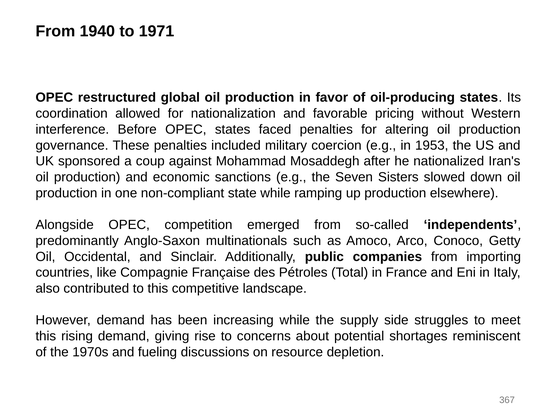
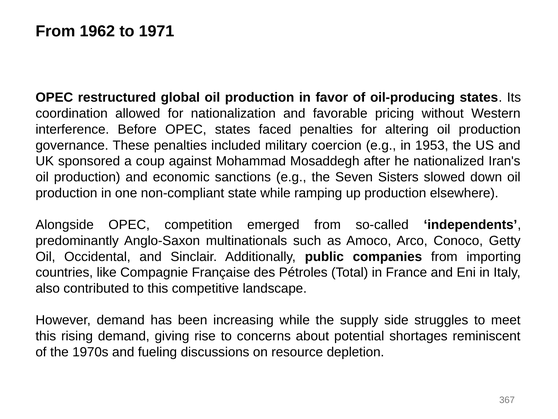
1940: 1940 -> 1962
